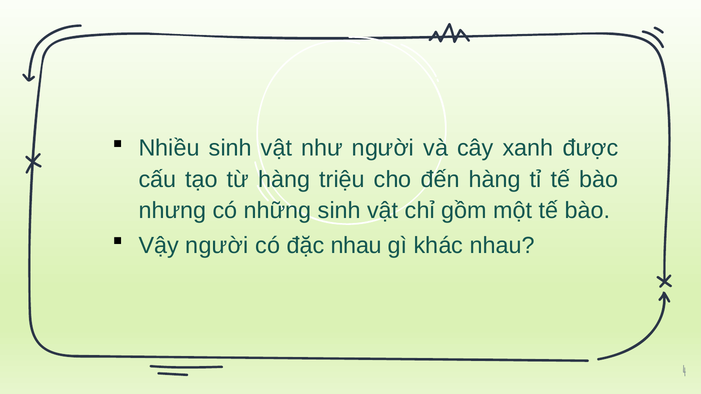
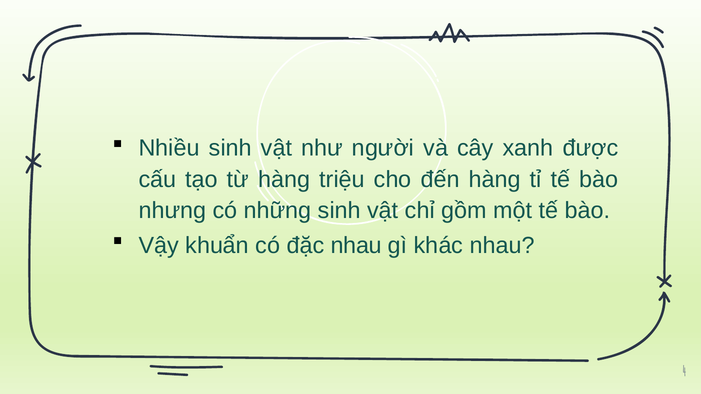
Vậy người: người -> khuẩn
